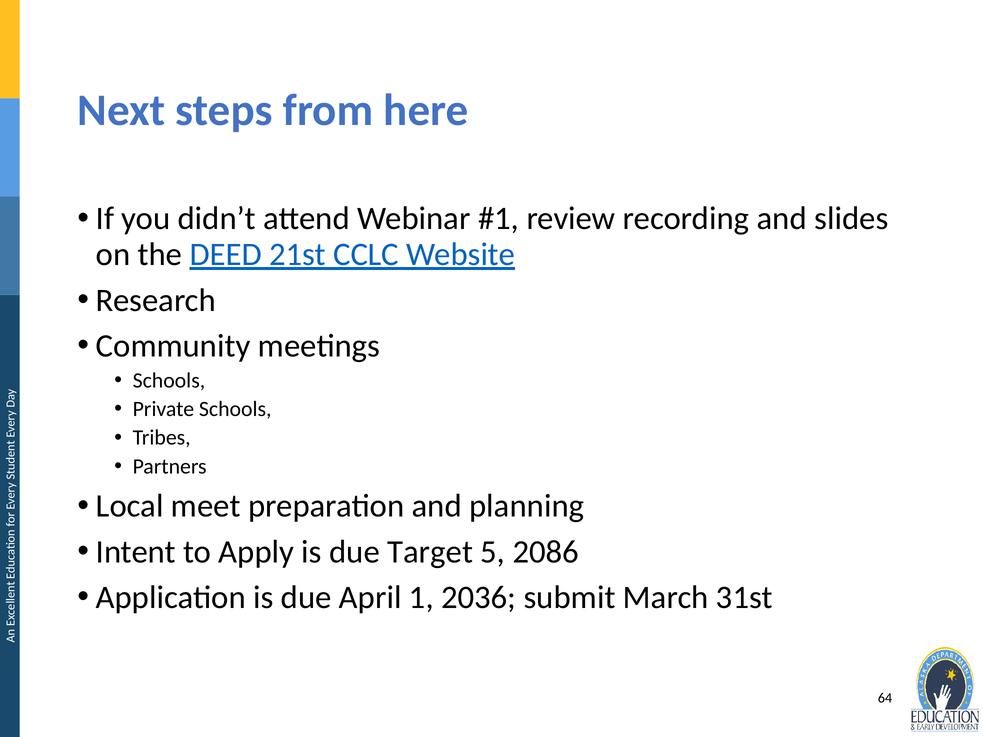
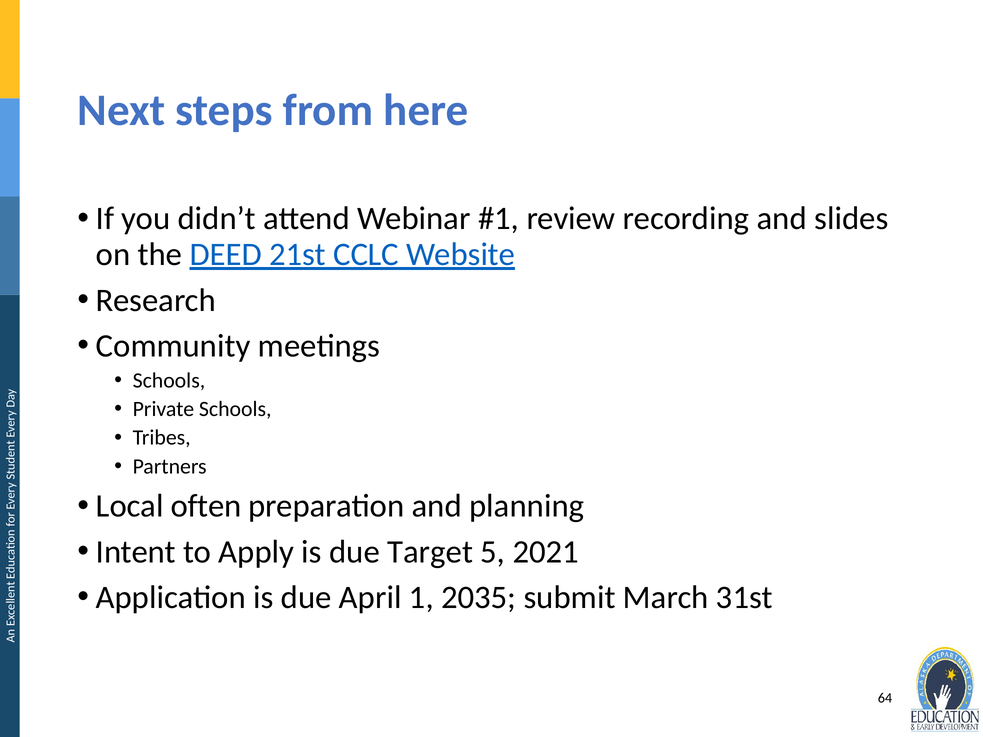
meet: meet -> often
2086: 2086 -> 2021
2036: 2036 -> 2035
